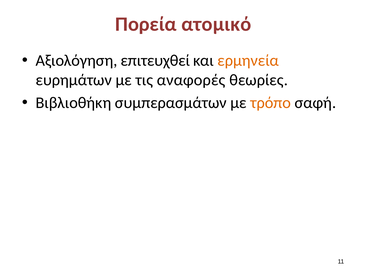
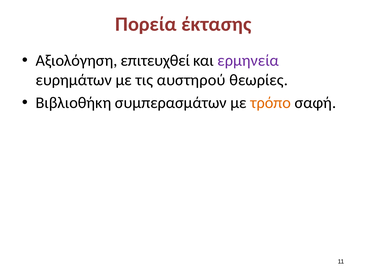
ατομικό: ατομικό -> έκτασης
ερμηνεία colour: orange -> purple
αναφορές: αναφορές -> αυστηρού
